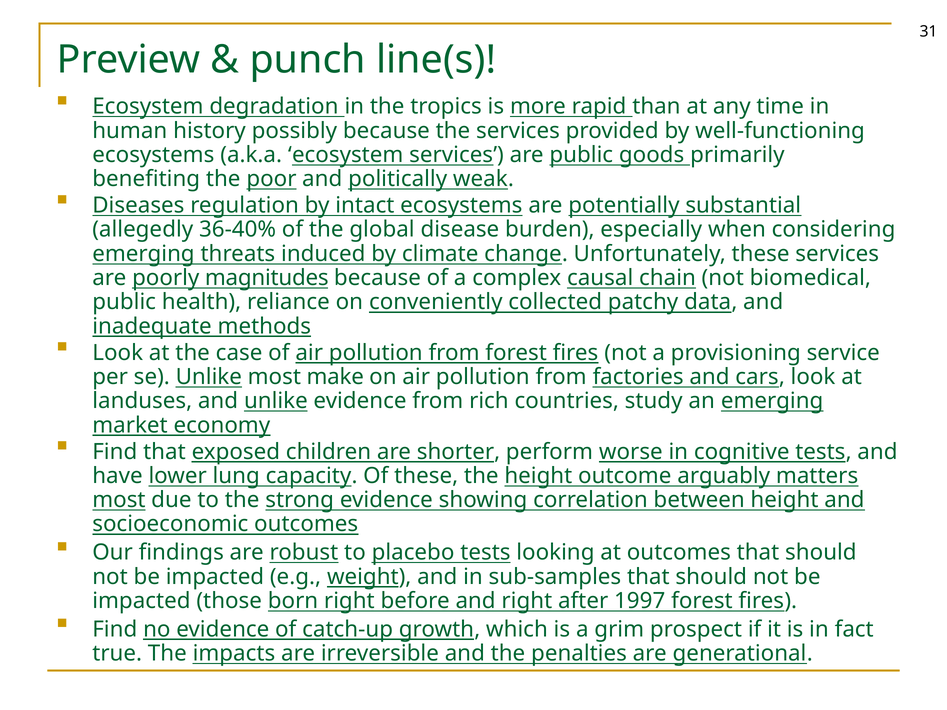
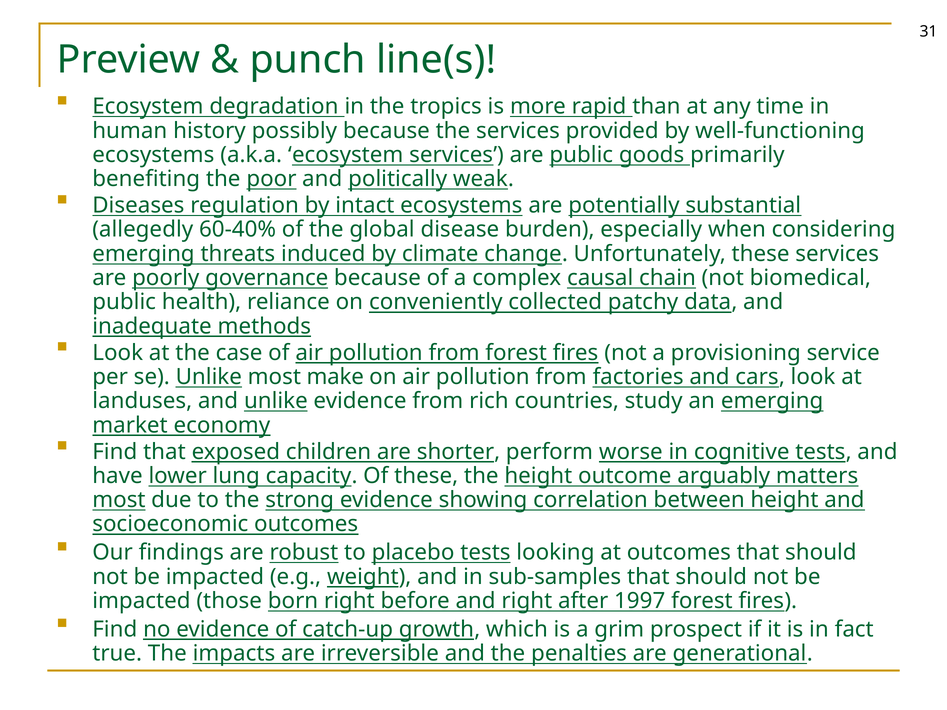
36-40%: 36-40% -> 60-40%
magnitudes: magnitudes -> governance
